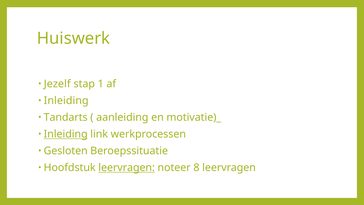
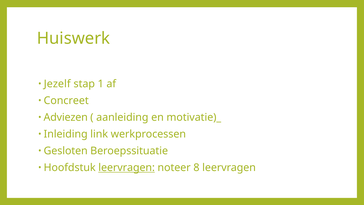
Inleiding at (66, 101): Inleiding -> Concreet
Tandarts: Tandarts -> Adviezen
Inleiding at (66, 134) underline: present -> none
